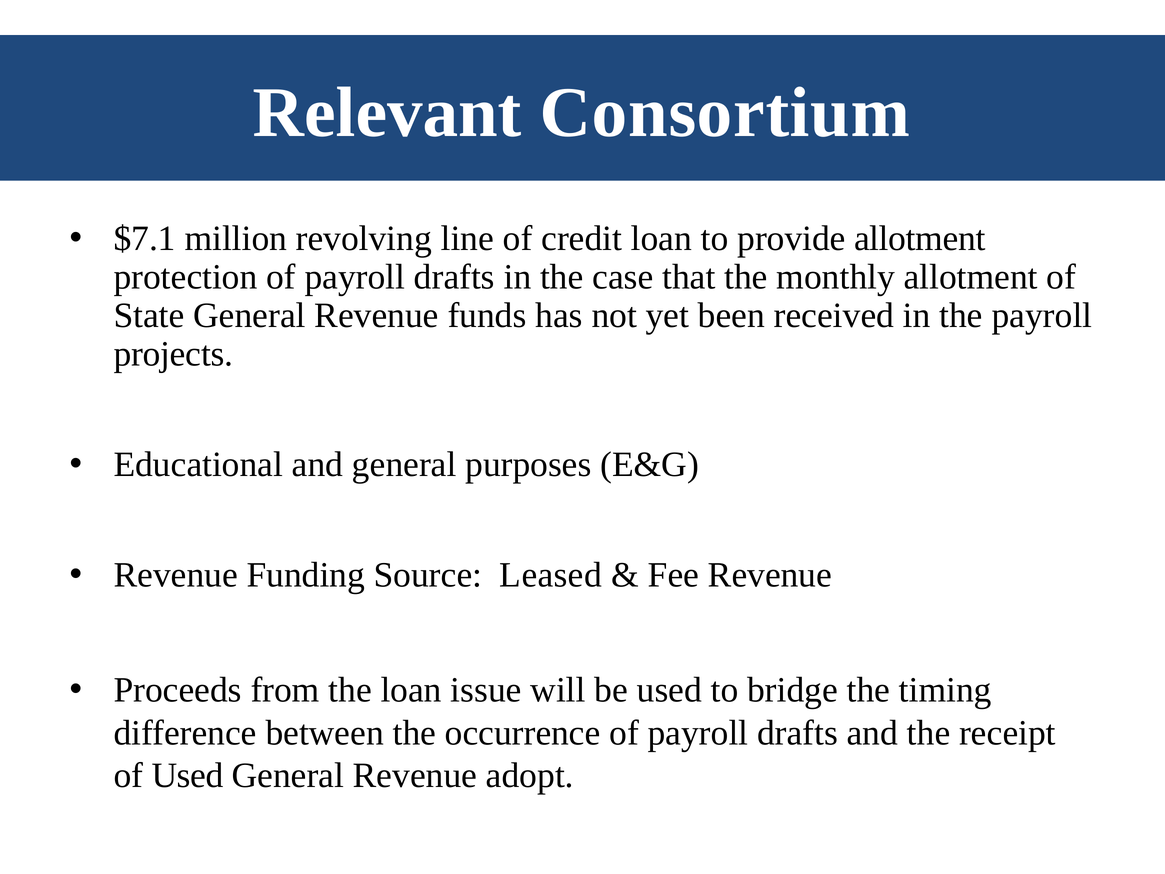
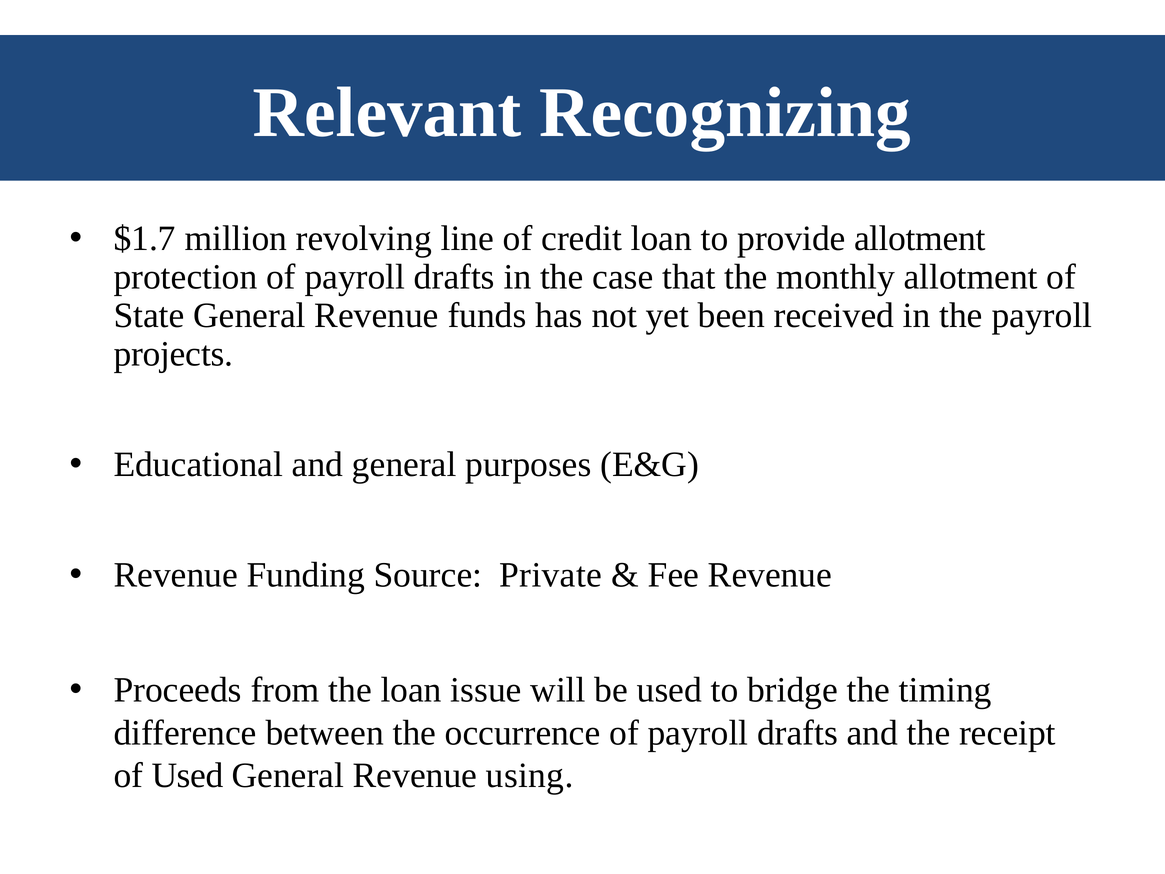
Consortium: Consortium -> Recognizing
$7.1: $7.1 -> $1.7
Leased: Leased -> Private
adopt: adopt -> using
